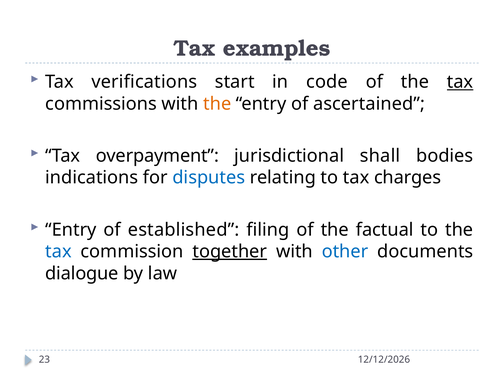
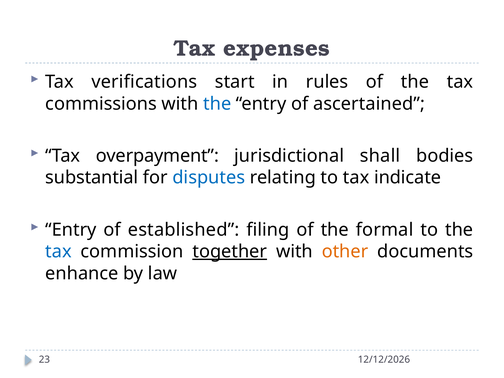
examples: examples -> expenses
code: code -> rules
tax at (460, 82) underline: present -> none
the at (217, 104) colour: orange -> blue
indications: indications -> substantial
charges: charges -> indicate
factual: factual -> formal
other colour: blue -> orange
dialogue: dialogue -> enhance
